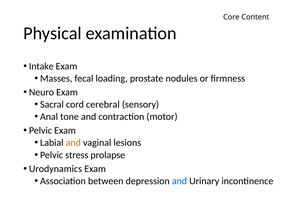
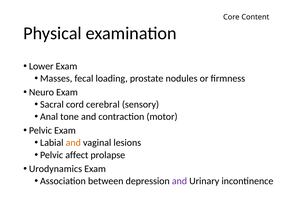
Intake: Intake -> Lower
stress: stress -> affect
and at (179, 181) colour: blue -> purple
